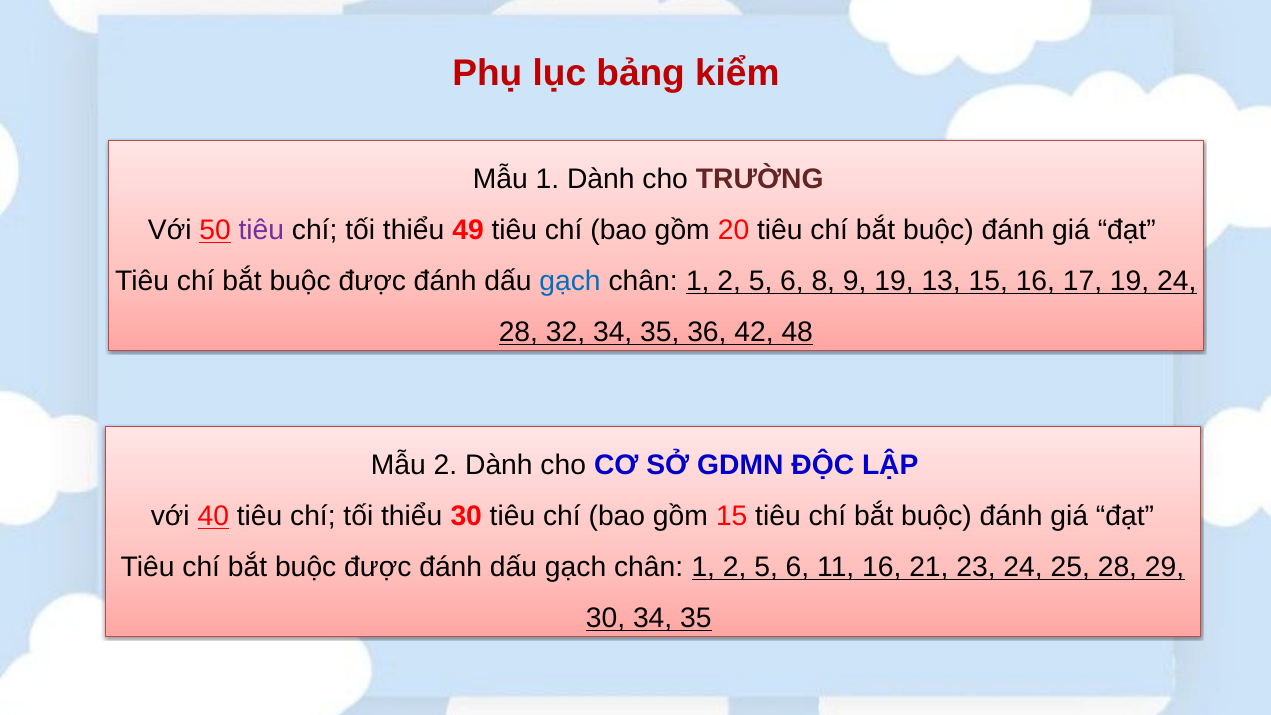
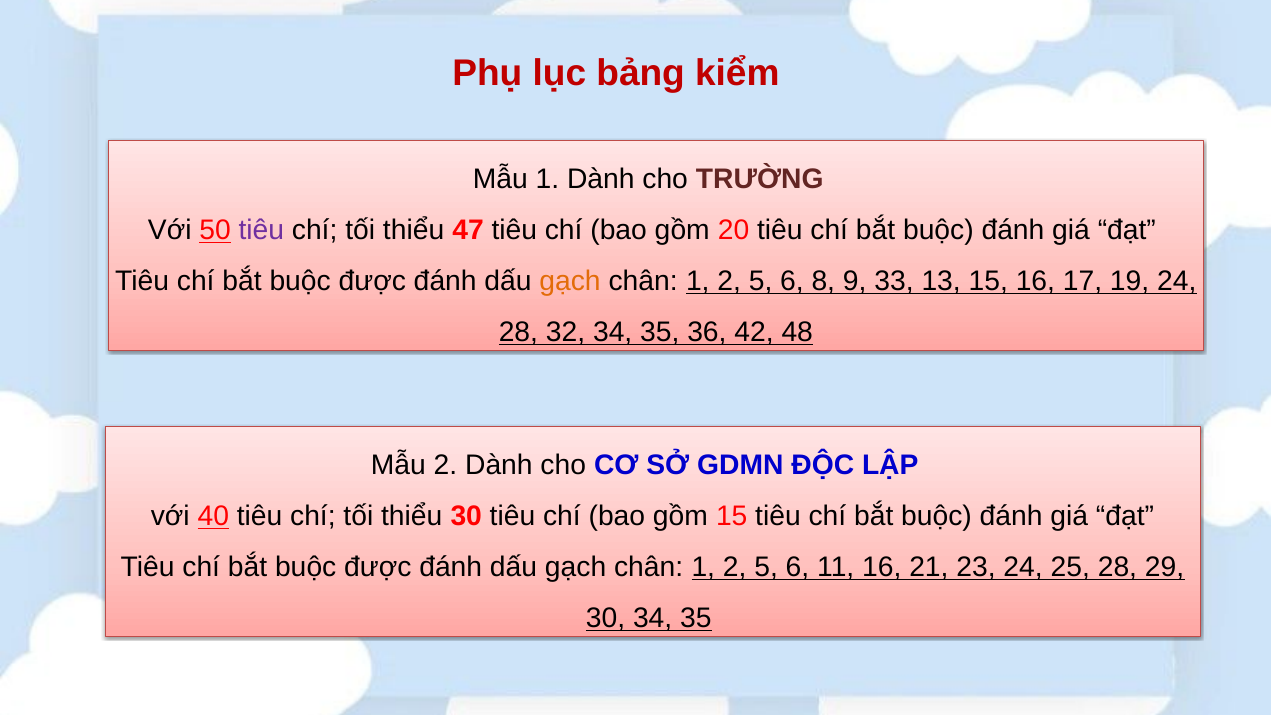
49: 49 -> 47
gạch at (570, 281) colour: blue -> orange
9 19: 19 -> 33
